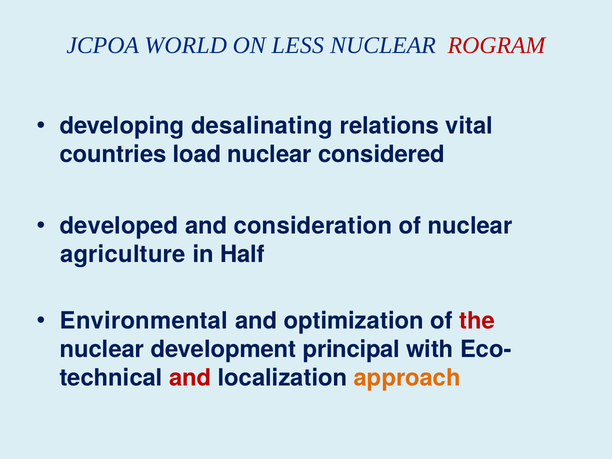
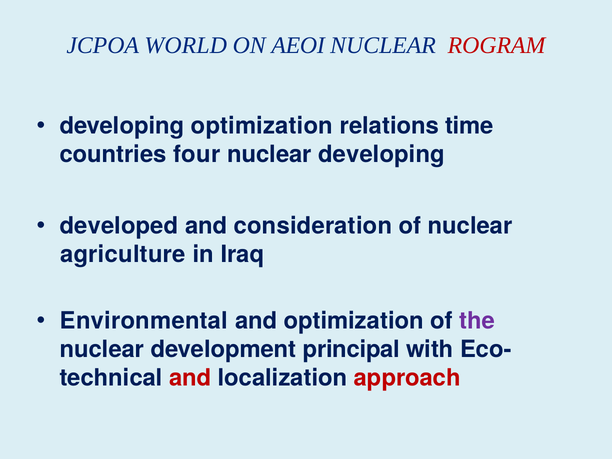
LESS: LESS -> AEOI
developing desalinating: desalinating -> optimization
vital: vital -> time
load: load -> four
nuclear considered: considered -> developing
Half: Half -> Iraq
the colour: red -> purple
approach colour: orange -> red
